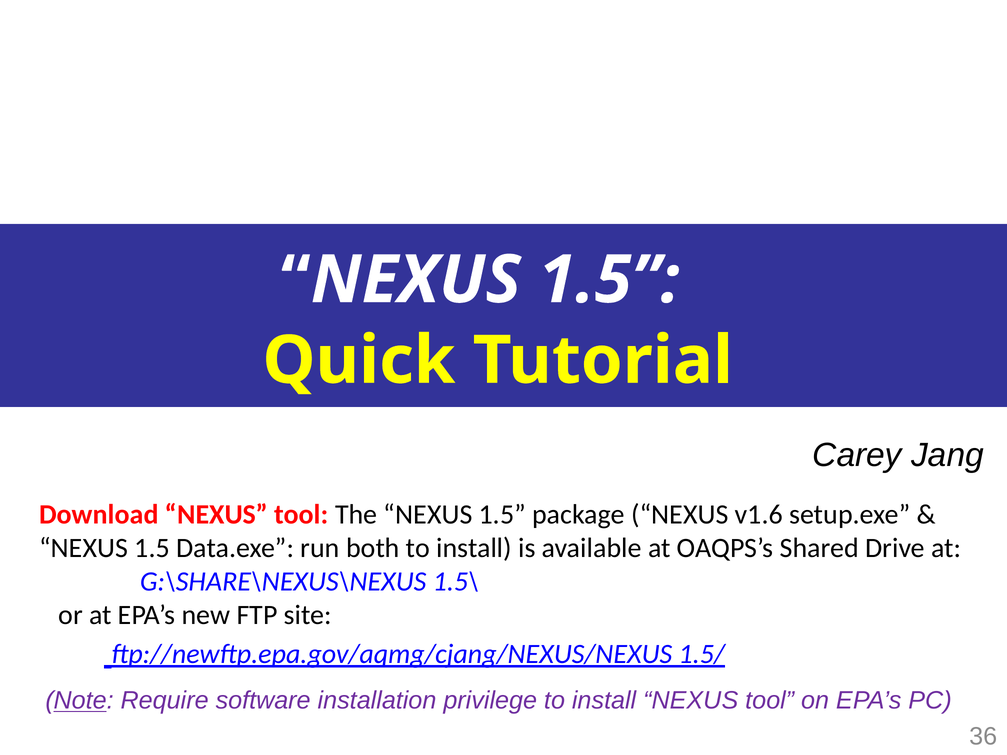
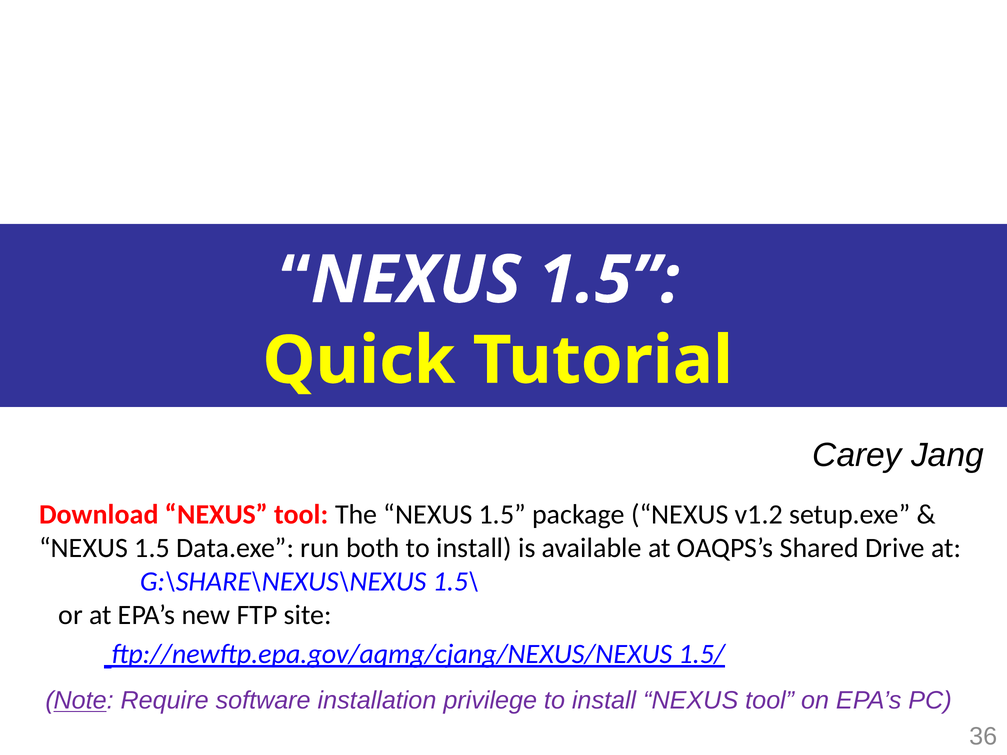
v1.6: v1.6 -> v1.2
